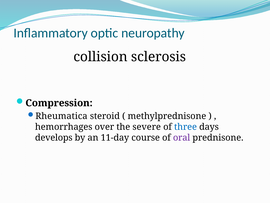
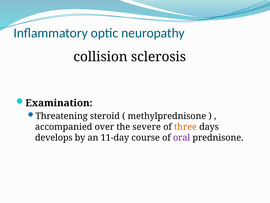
Compression: Compression -> Examination
Rheumatica: Rheumatica -> Threatening
hemorrhages: hemorrhages -> accompanied
three colour: blue -> orange
